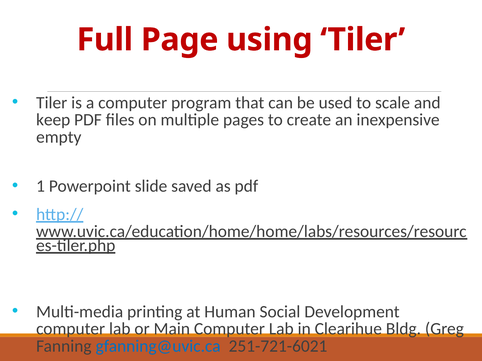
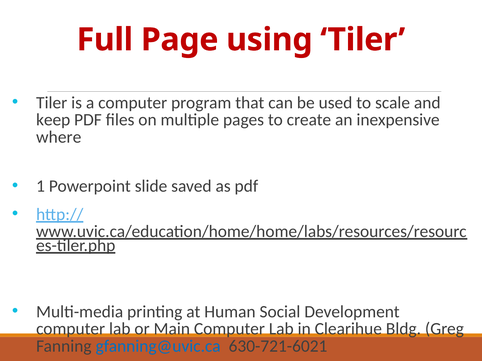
empty: empty -> where
251-721-6021: 251-721-6021 -> 630-721-6021
